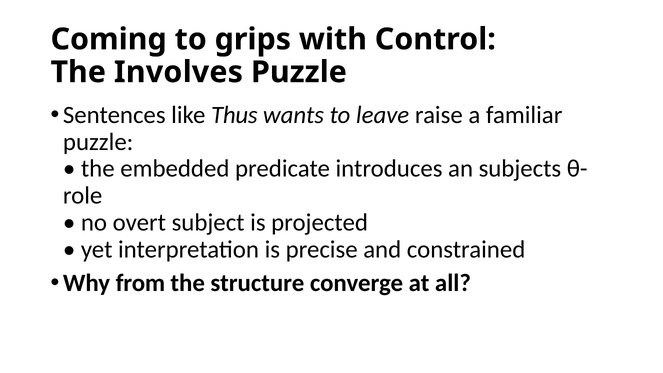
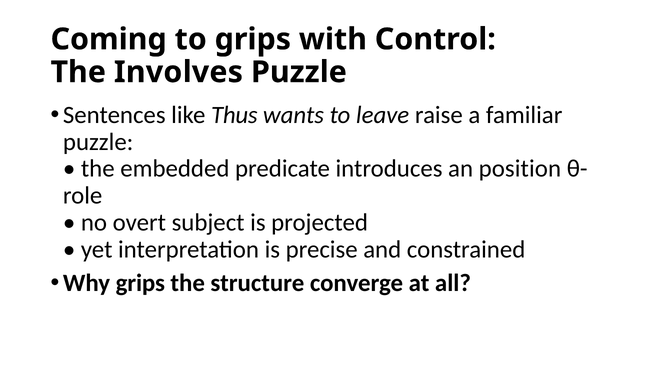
subjects: subjects -> position
Why from: from -> grips
